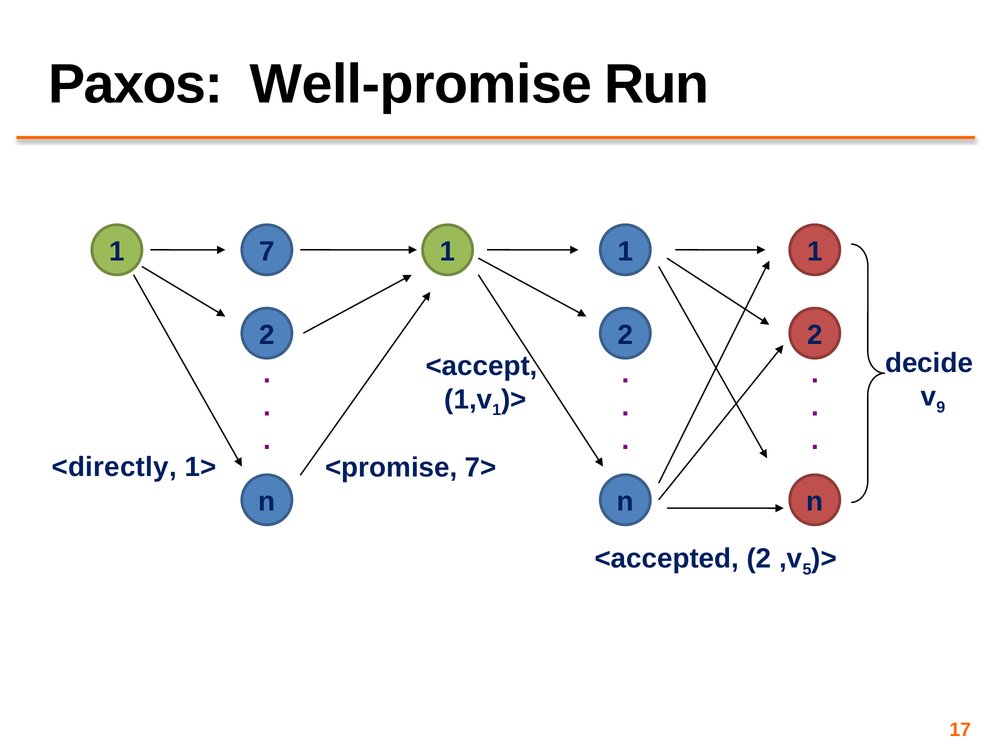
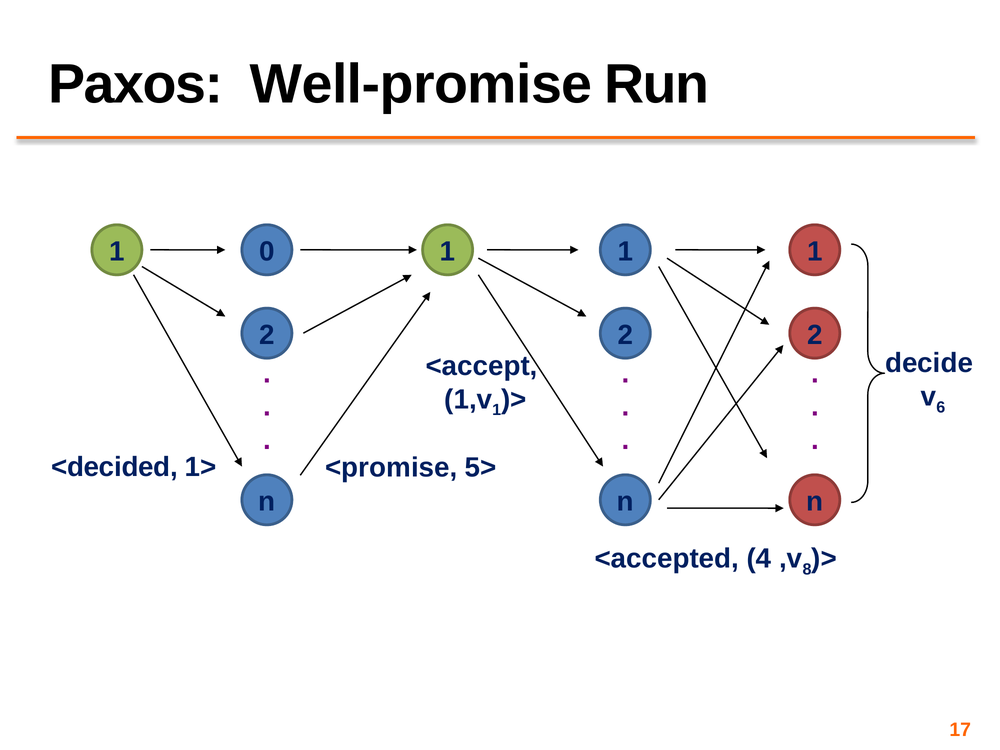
7: 7 -> 0
9: 9 -> 6
<directly: <directly -> <decided
7>: 7> -> 5>
<accepted 2: 2 -> 4
5: 5 -> 8
